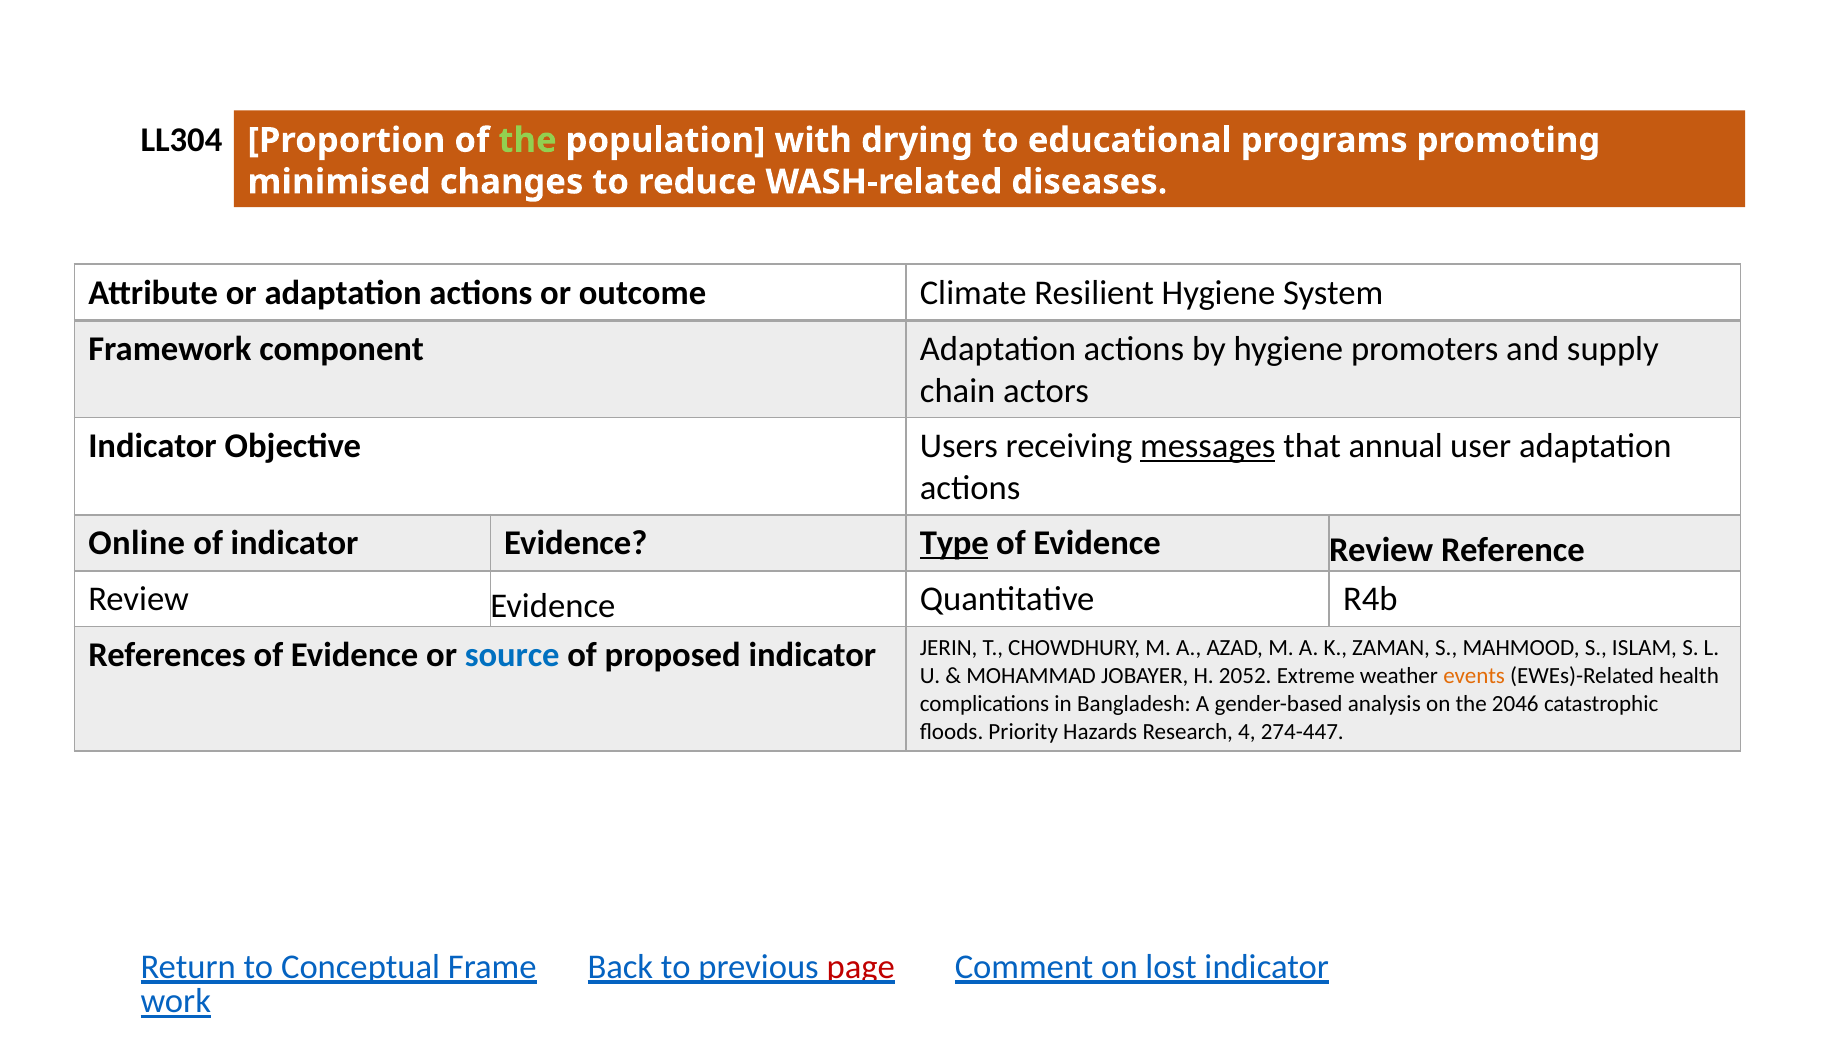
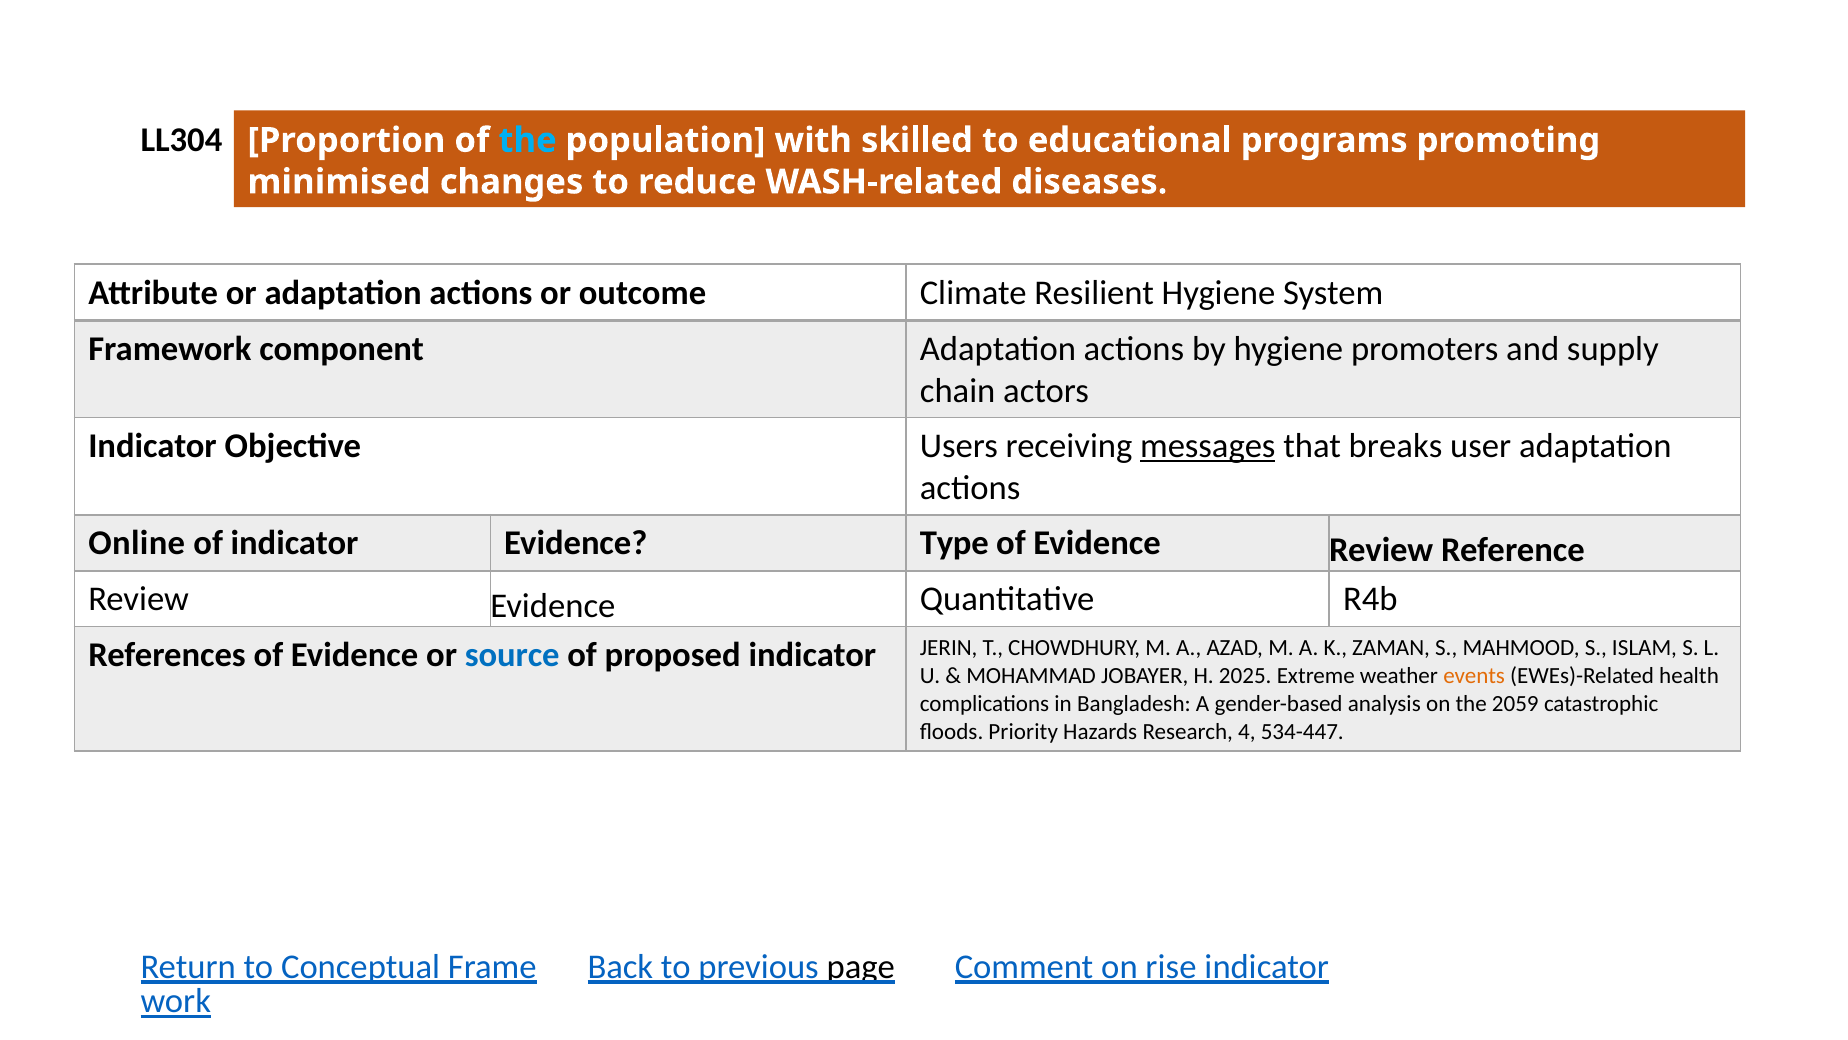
the at (528, 140) colour: light green -> light blue
drying: drying -> skilled
annual: annual -> breaks
Type underline: present -> none
2052: 2052 -> 2025
2046: 2046 -> 2059
274-447: 274-447 -> 534-447
page colour: red -> black
lost: lost -> rise
